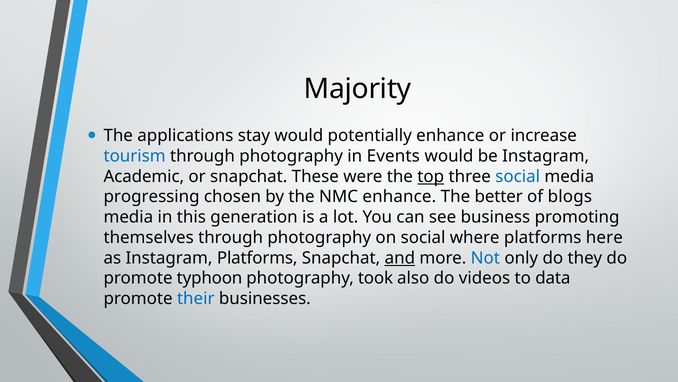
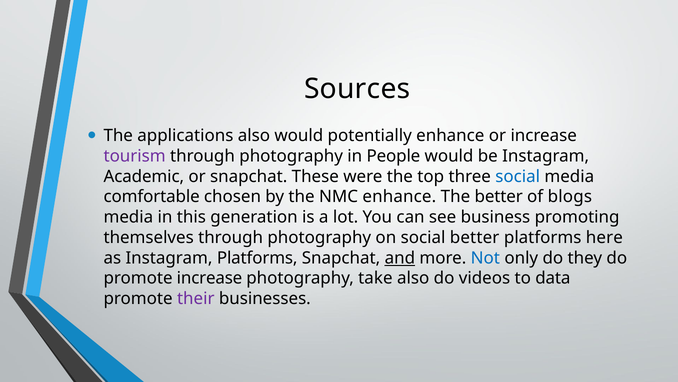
Majority: Majority -> Sources
applications stay: stay -> also
tourism colour: blue -> purple
Events: Events -> People
top underline: present -> none
progressing: progressing -> comfortable
social where: where -> better
promote typhoon: typhoon -> increase
took: took -> take
their colour: blue -> purple
